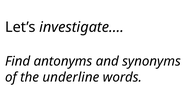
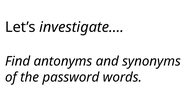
underline: underline -> password
